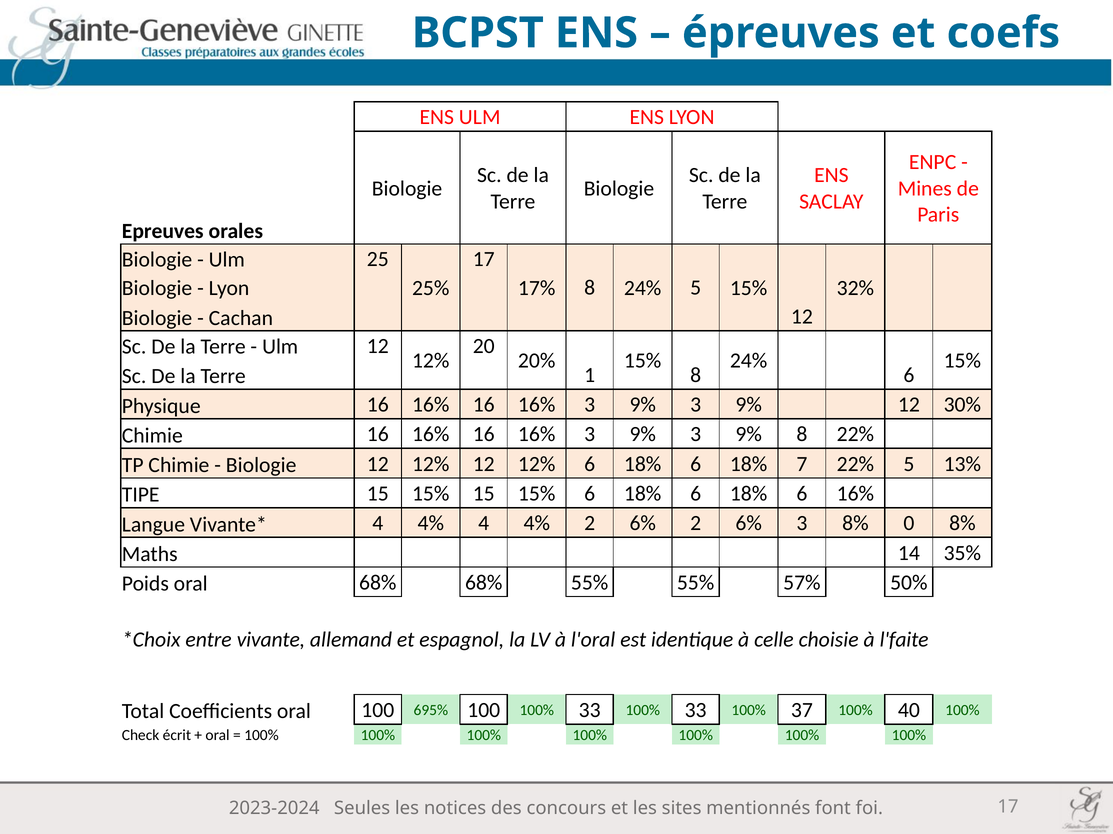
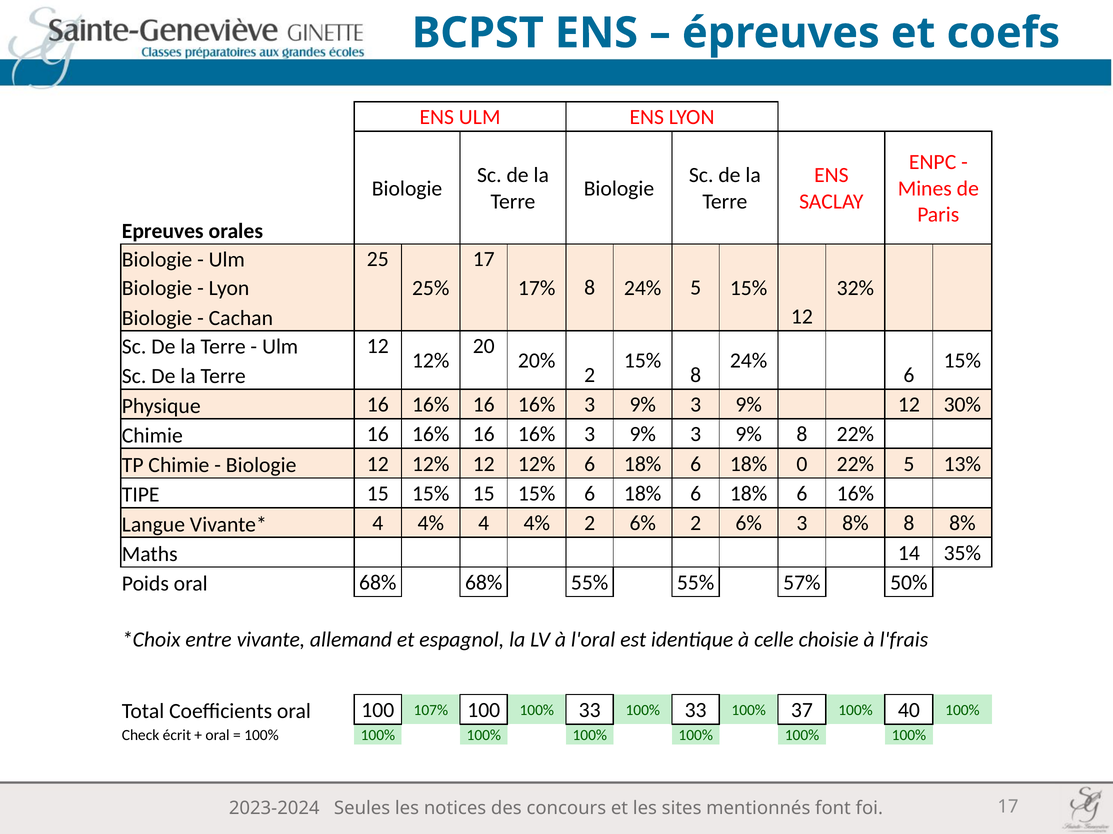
Terre 1: 1 -> 2
7: 7 -> 0
8% 0: 0 -> 8
l'faite: l'faite -> l'frais
695%: 695% -> 107%
